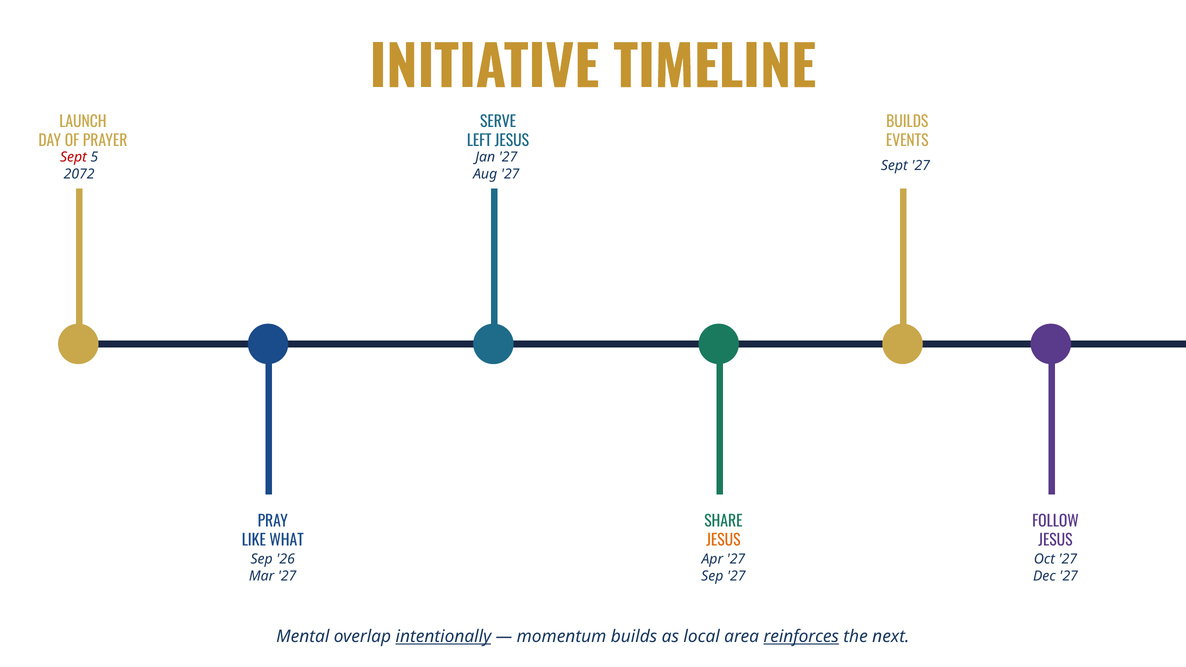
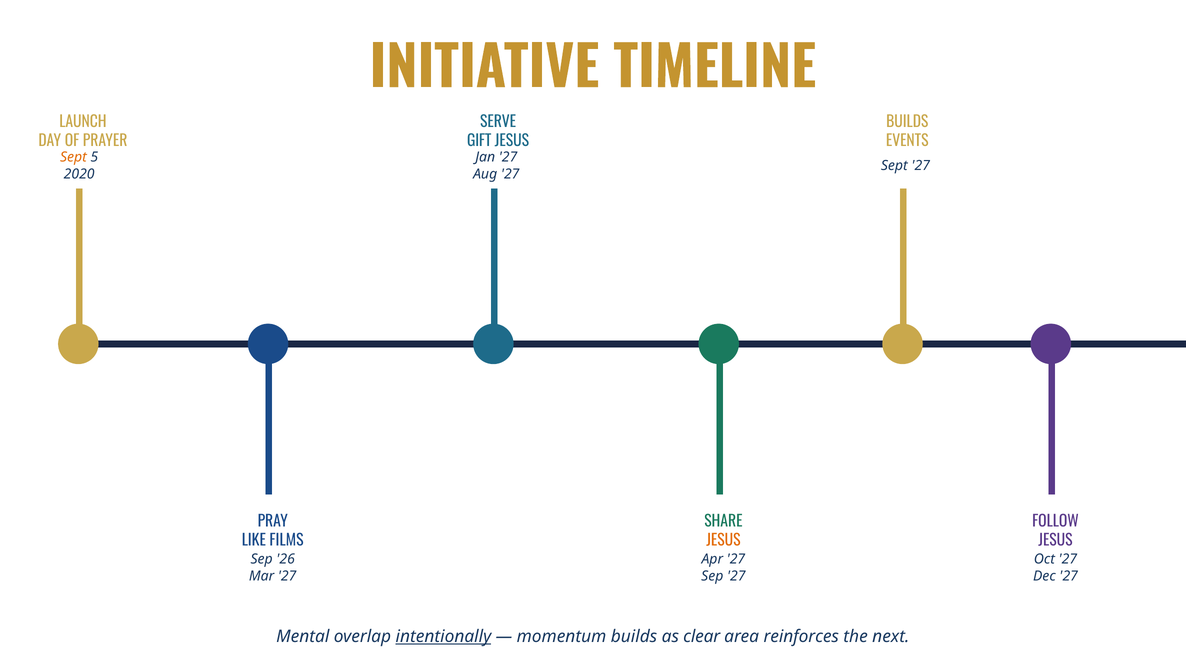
LEFT: LEFT -> GIFT
Sept at (73, 157) colour: red -> orange
2072: 2072 -> 2020
WHAT: WHAT -> FILMS
local: local -> clear
reinforces underline: present -> none
